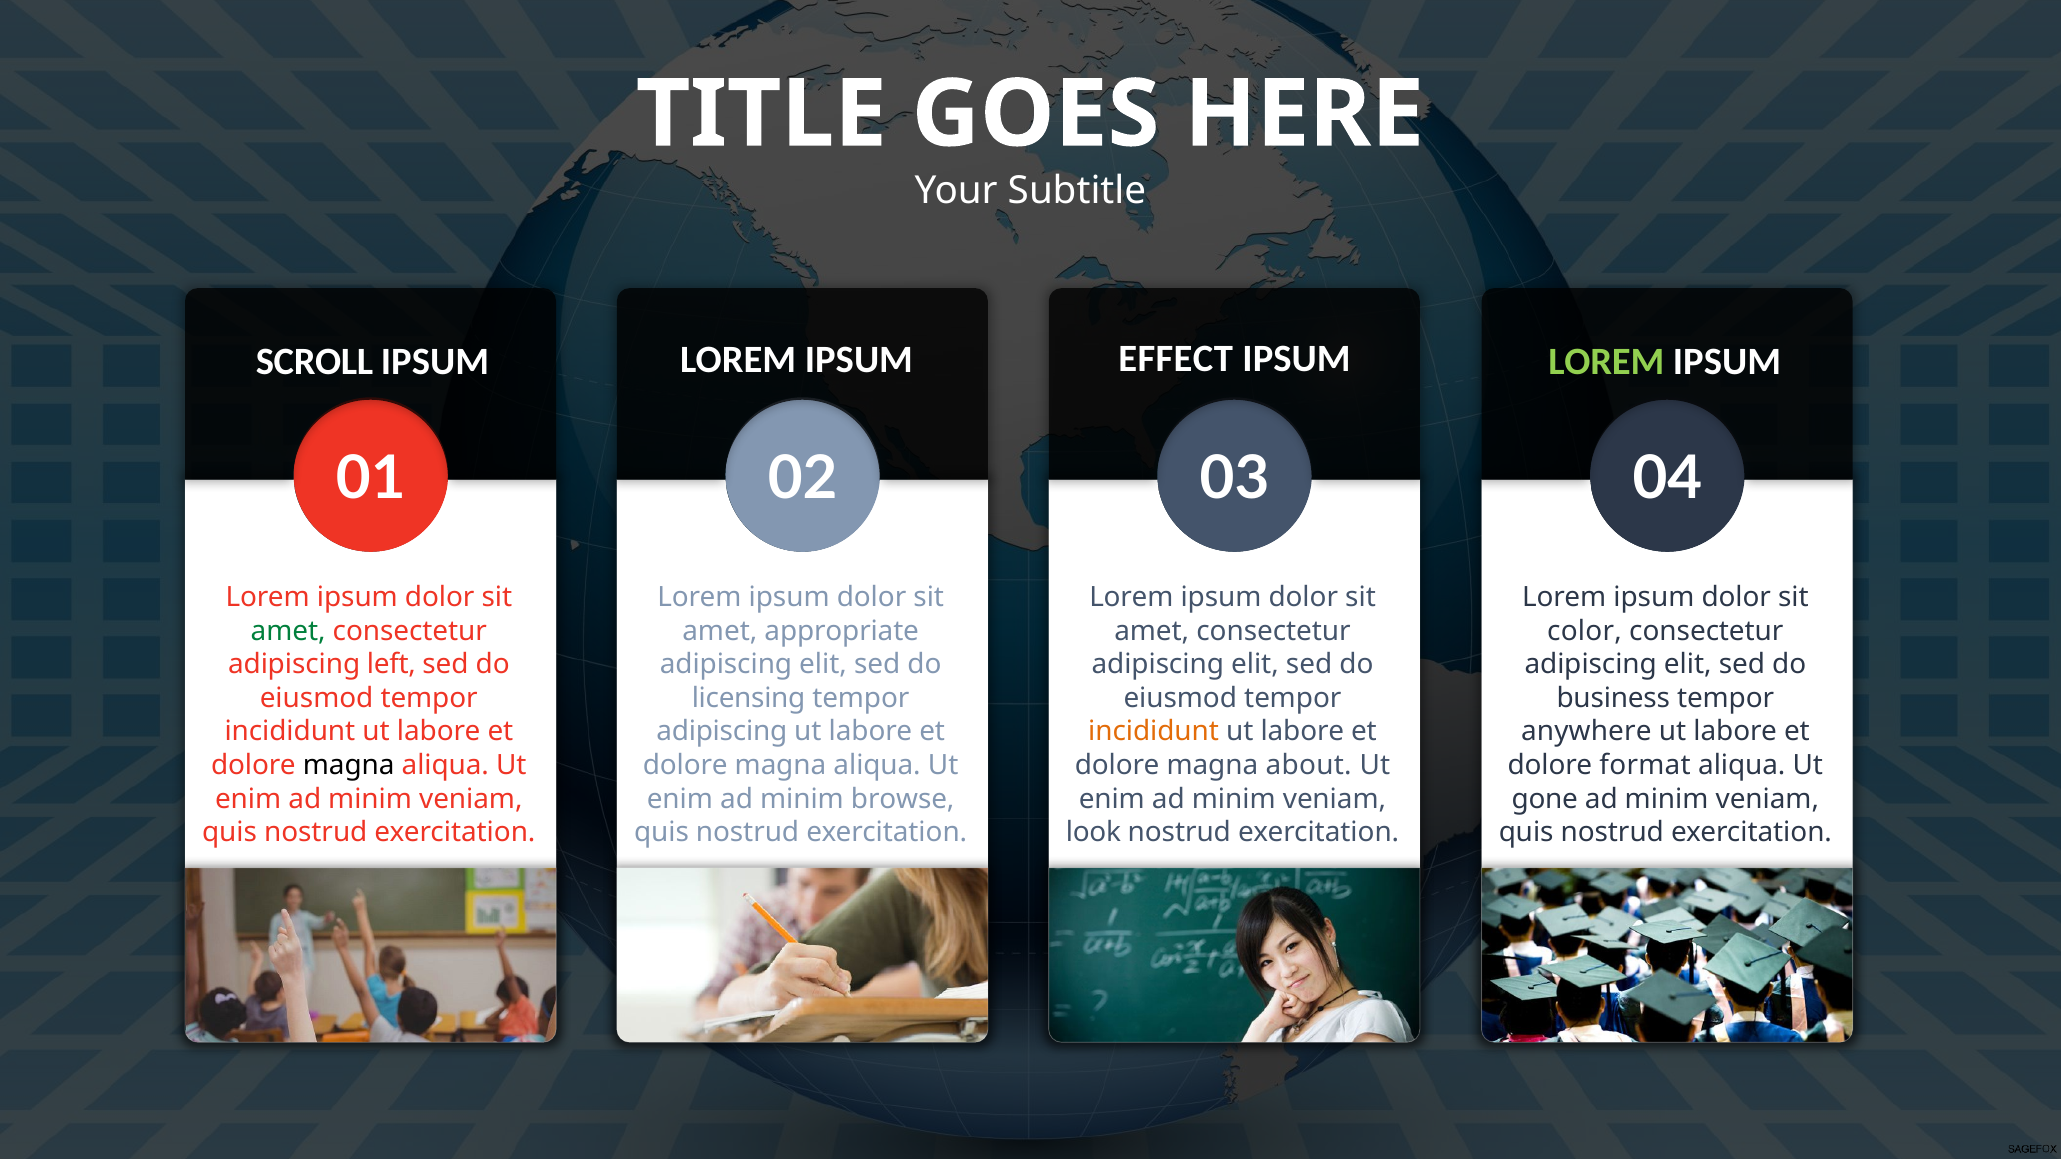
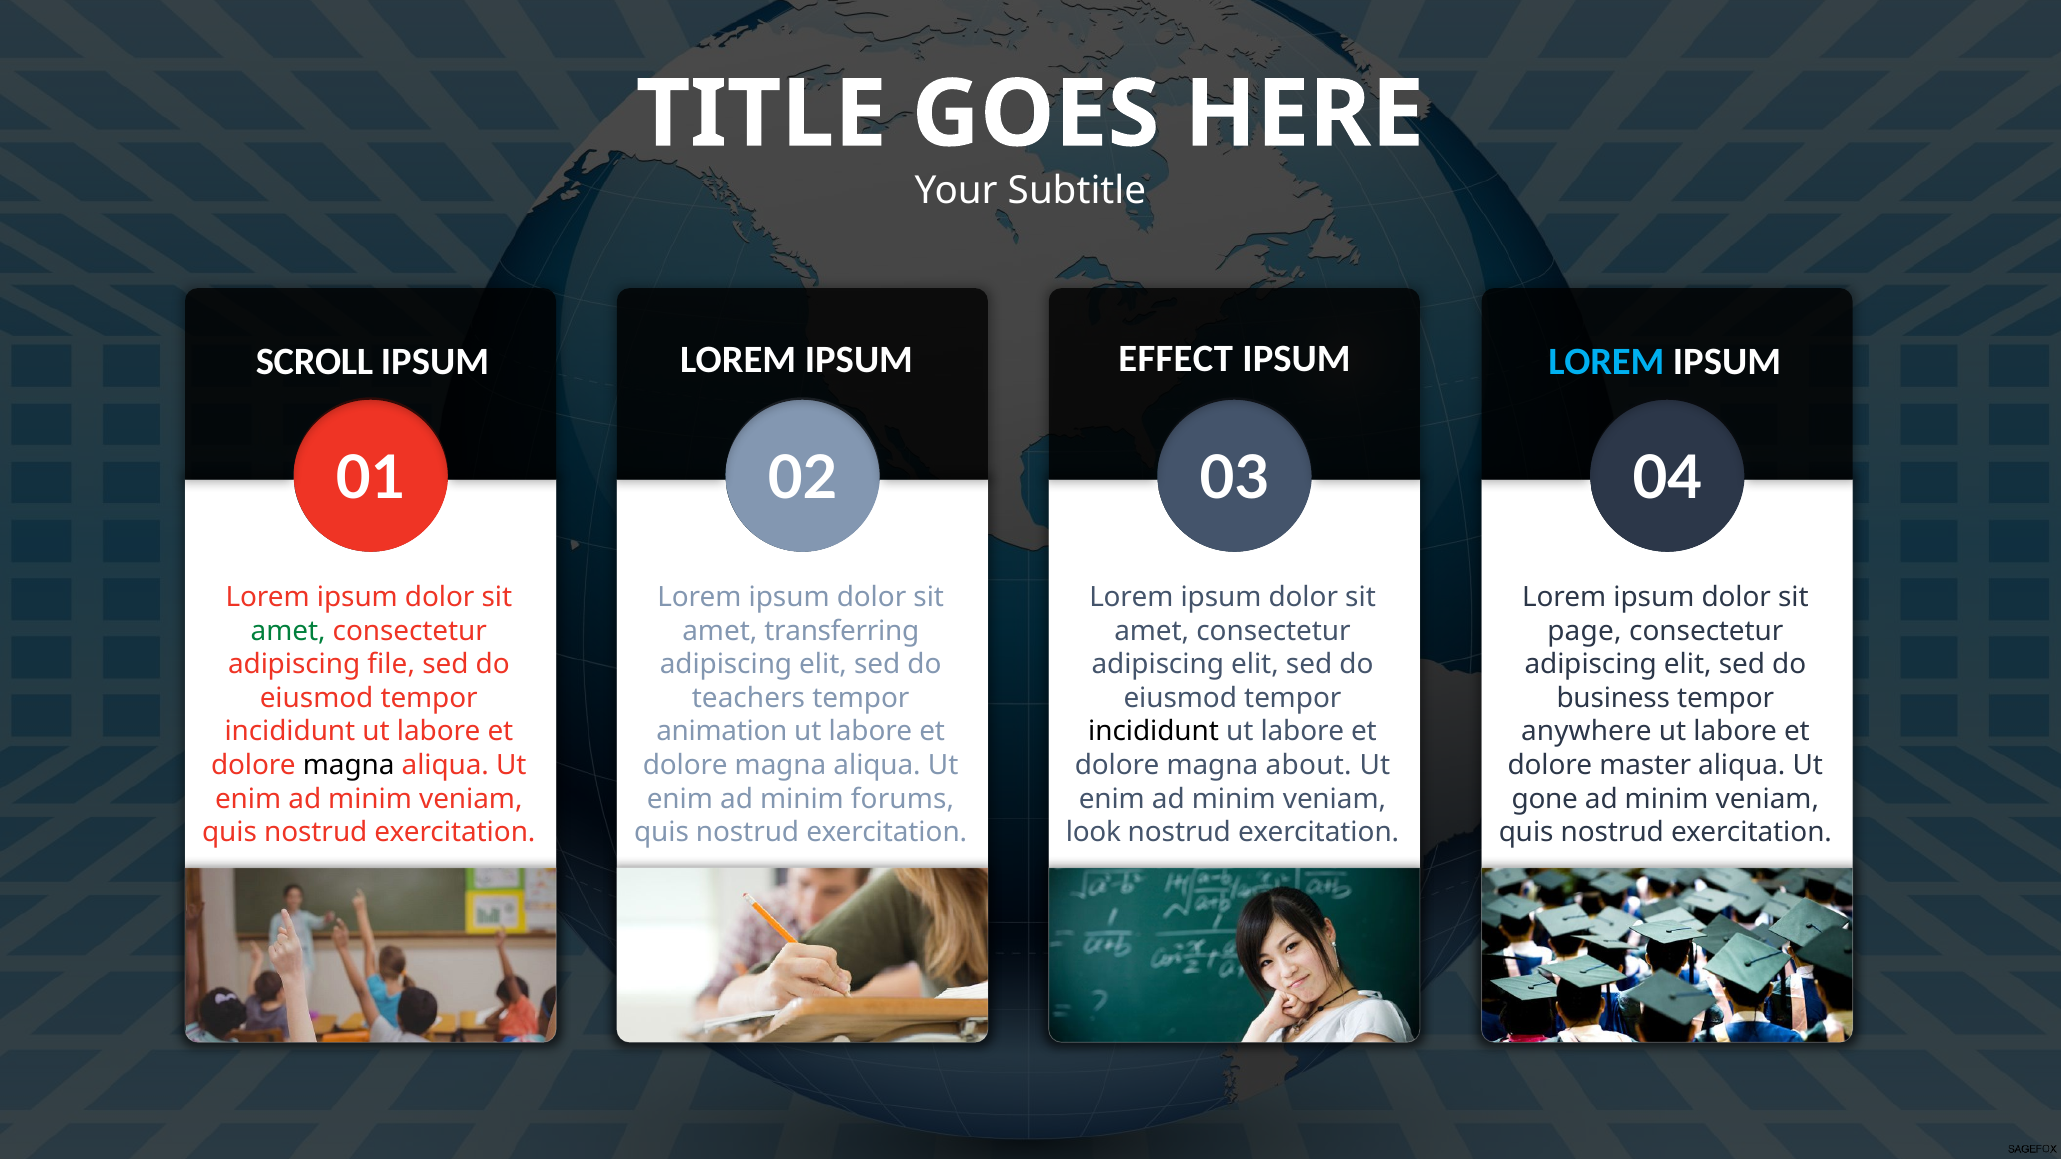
LOREM at (1606, 362) colour: light green -> light blue
appropriate: appropriate -> transferring
color: color -> page
left: left -> file
licensing: licensing -> teachers
adipiscing at (722, 732): adipiscing -> animation
incididunt at (1154, 732) colour: orange -> black
format: format -> master
browse: browse -> forums
